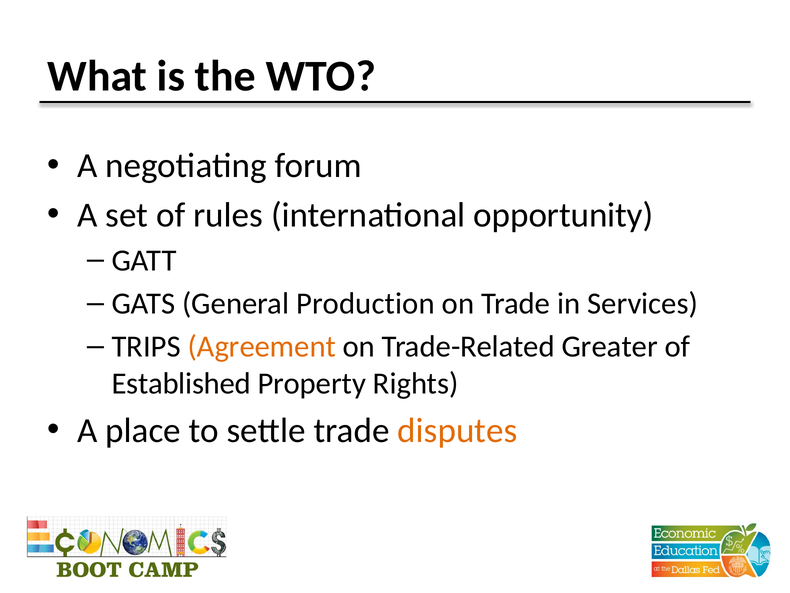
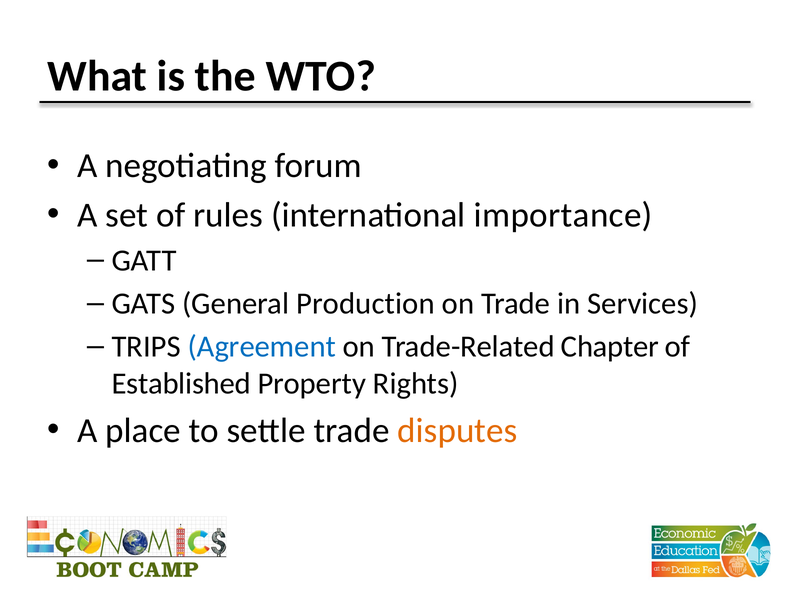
opportunity: opportunity -> importance
Agreement colour: orange -> blue
Greater: Greater -> Chapter
